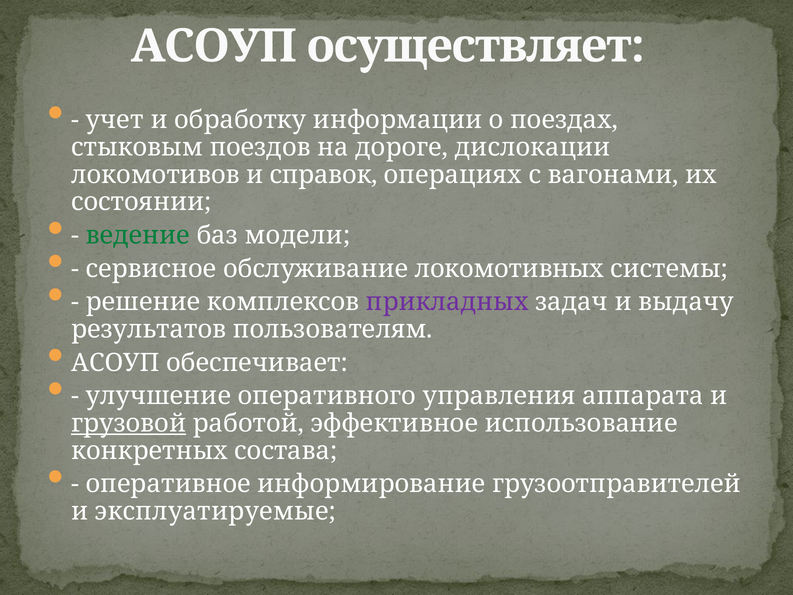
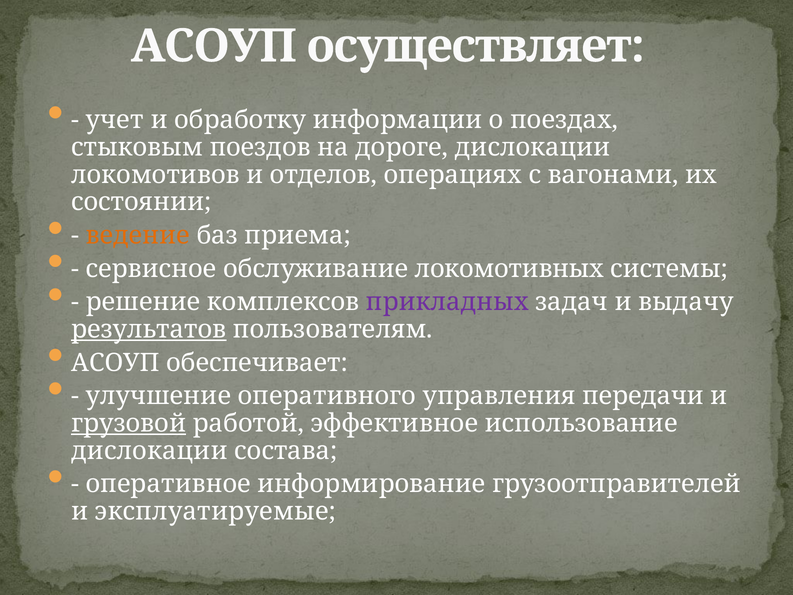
справок: справок -> отделов
ведение colour: green -> orange
модели: модели -> приема
результатов underline: none -> present
аппарата: аппарата -> передачи
конкретных at (150, 450): конкретных -> дислокации
